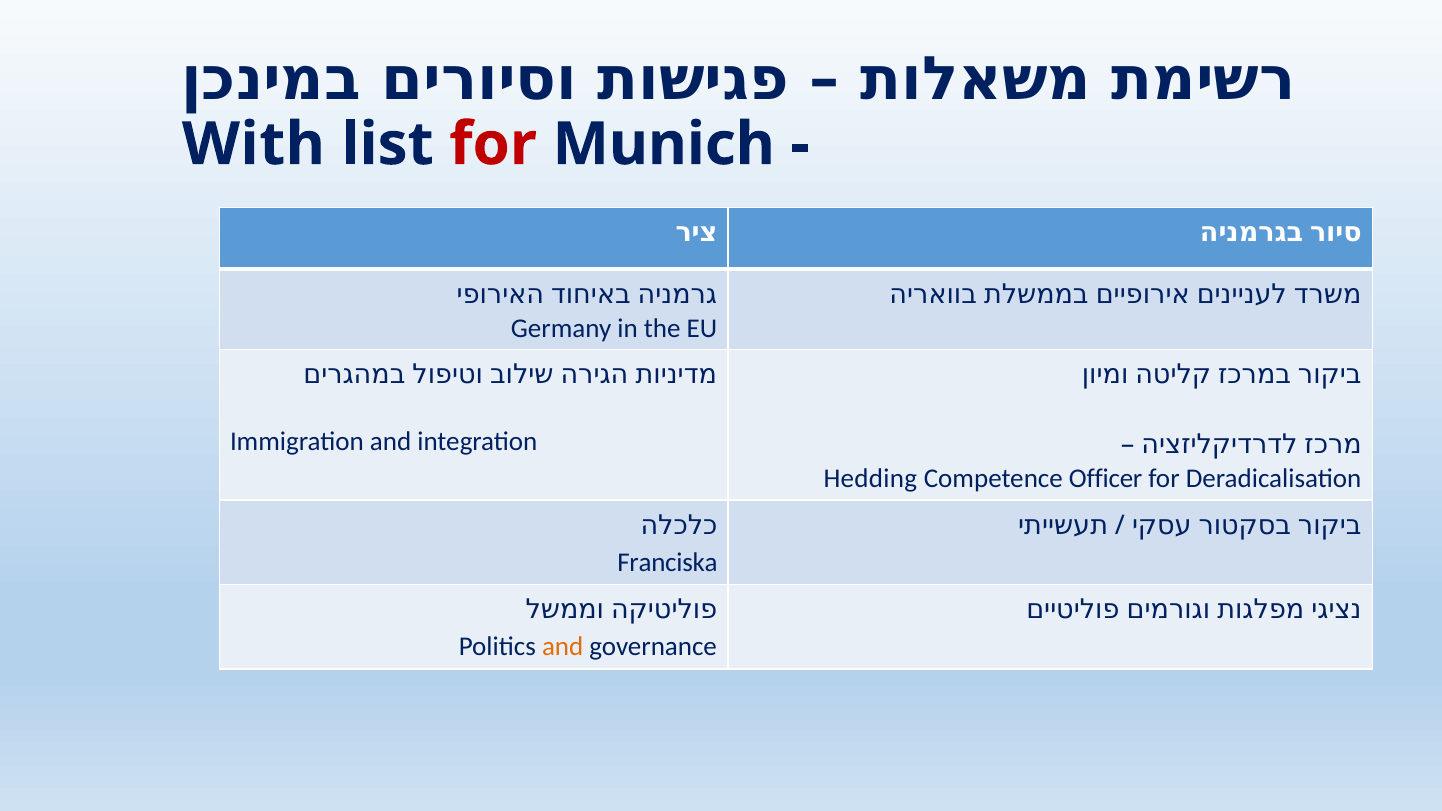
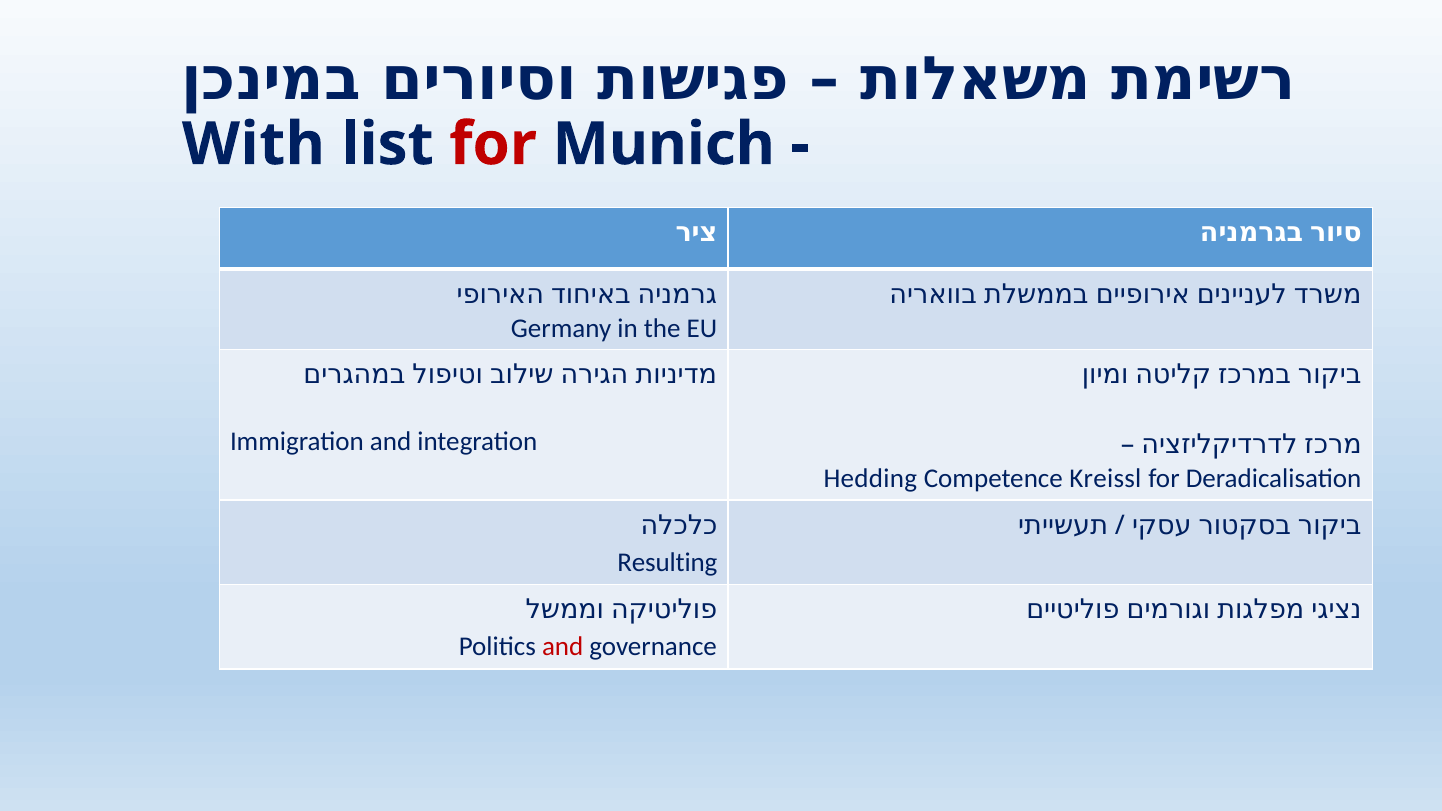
Officer: Officer -> Kreissl
Franciska: Franciska -> Resulting
and at (563, 647) colour: orange -> red
